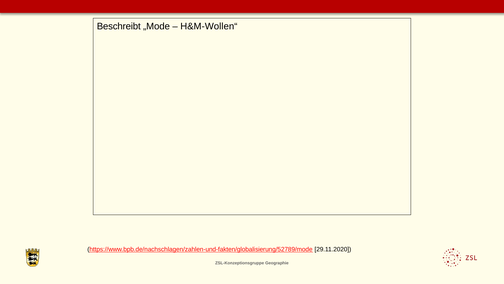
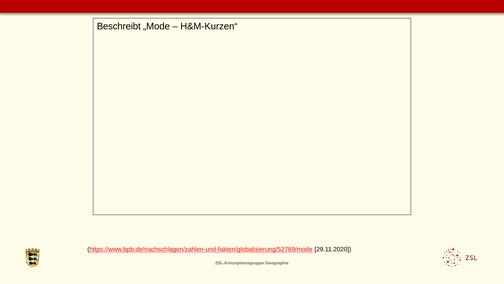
H&M-Wollen“: H&M-Wollen“ -> H&M-Kurzen“
